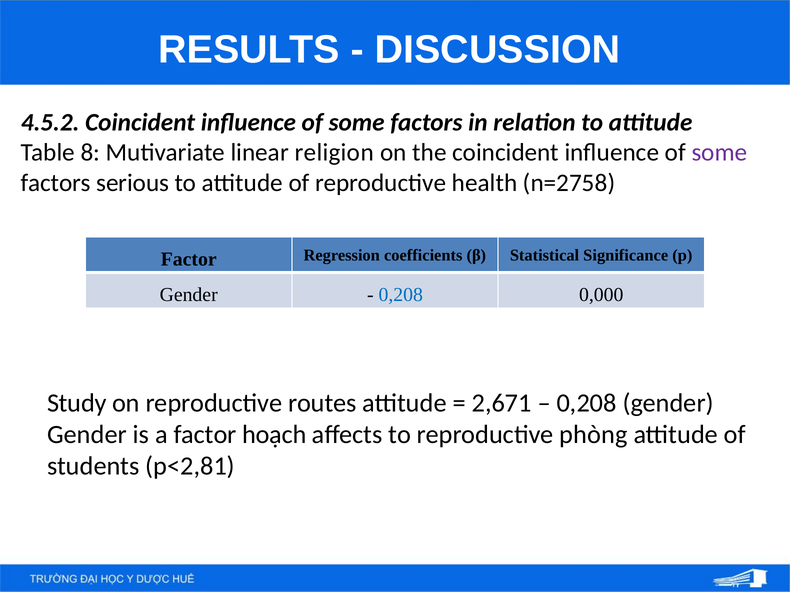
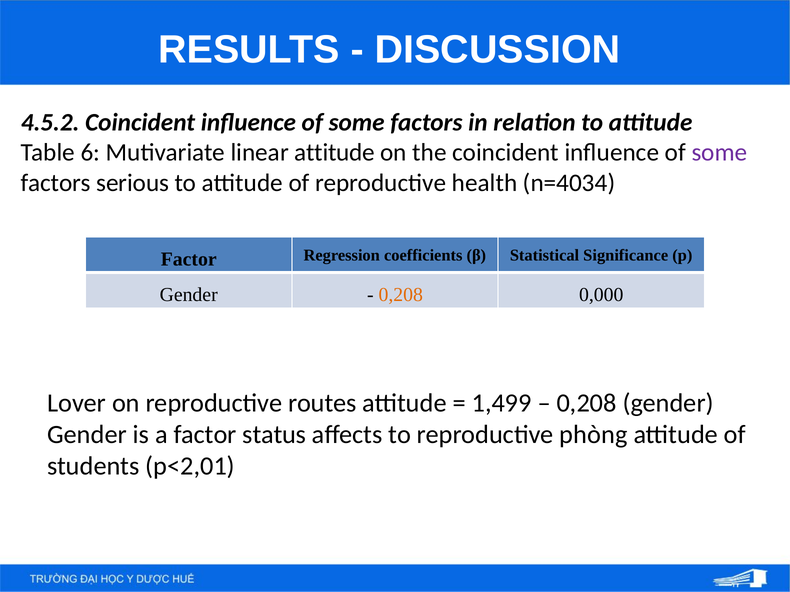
8: 8 -> 6
linear religion: religion -> attitude
n=2758: n=2758 -> n=4034
0,208 at (401, 295) colour: blue -> orange
Study: Study -> Lover
2,671: 2,671 -> 1,499
hoạch: hoạch -> status
p<2,81: p<2,81 -> p<2,01
